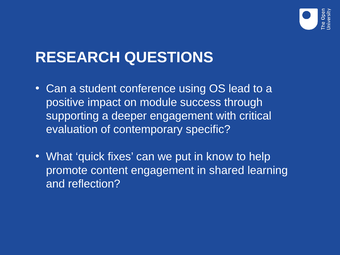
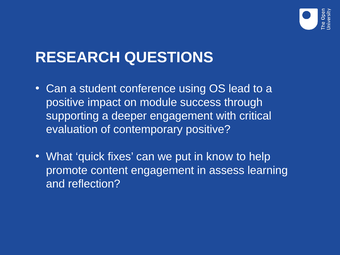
contemporary specific: specific -> positive
shared: shared -> assess
